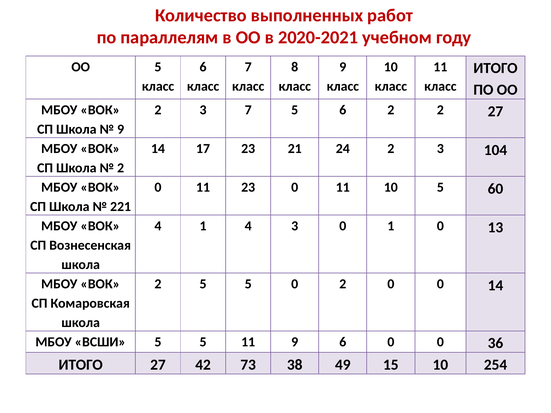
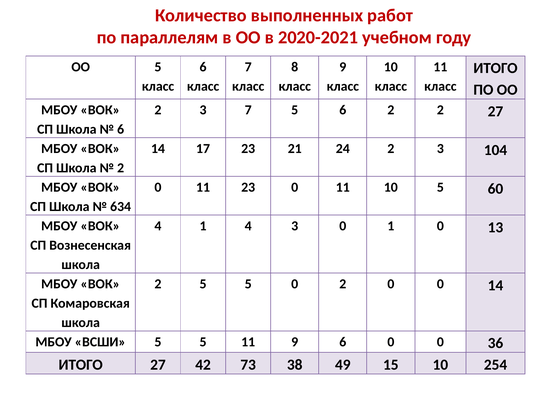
9 at (121, 129): 9 -> 6
221: 221 -> 634
